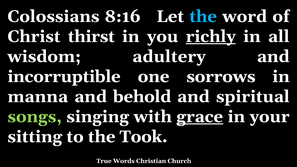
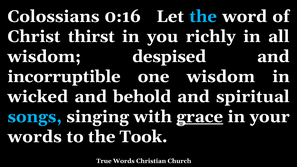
8:16: 8:16 -> 0:16
richly underline: present -> none
adultery: adultery -> despised
one sorrows: sorrows -> wisdom
manna: manna -> wicked
songs colour: light green -> light blue
sitting at (35, 137): sitting -> words
